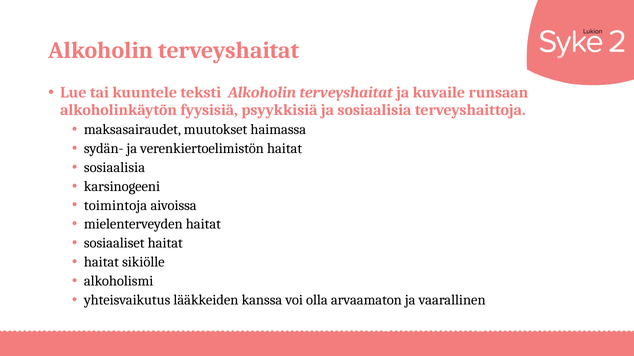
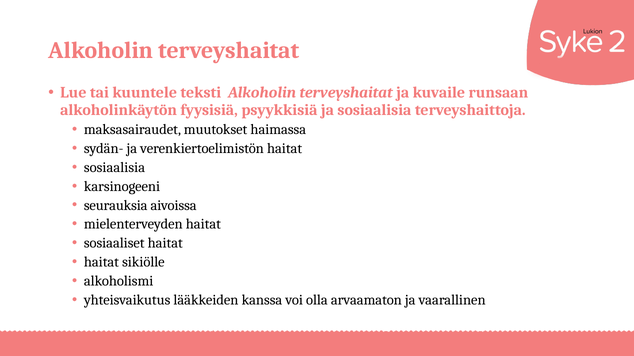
toimintoja: toimintoja -> seurauksia
